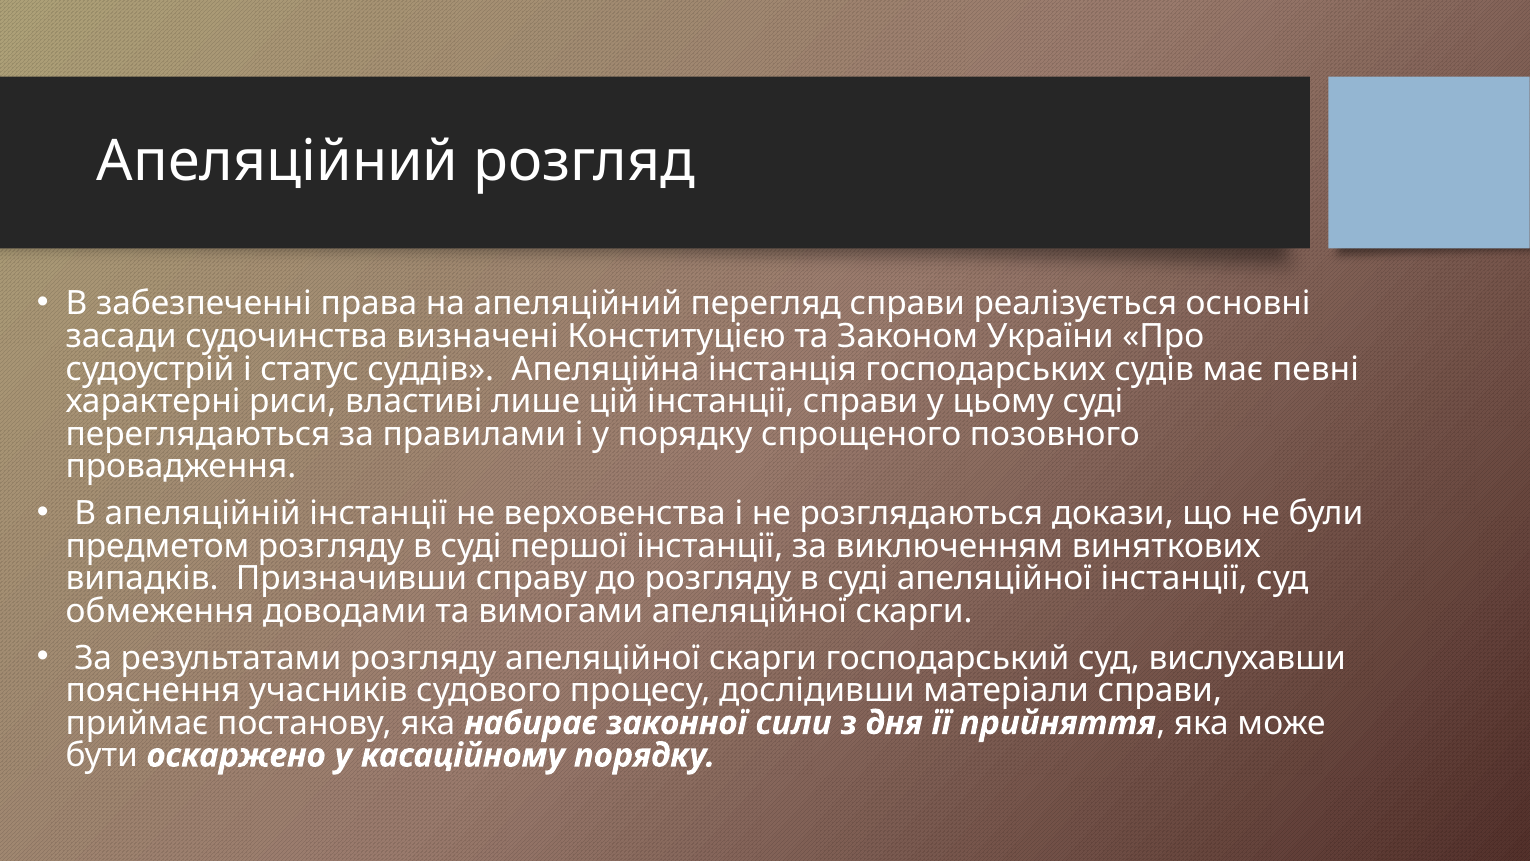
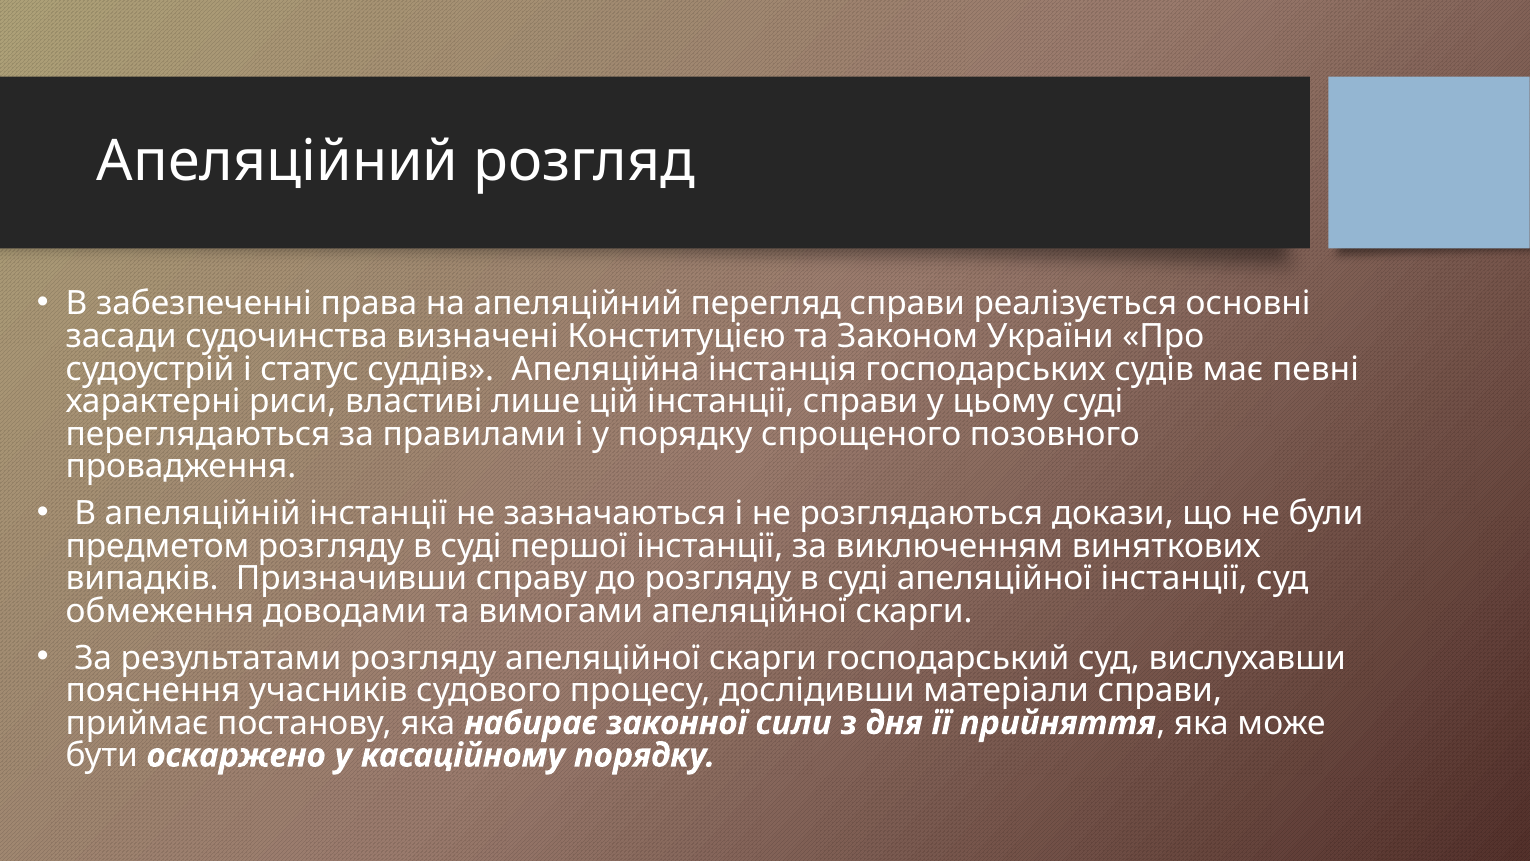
верховенства: верховенства -> зазначаються
